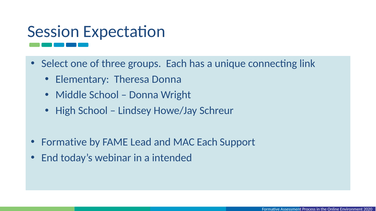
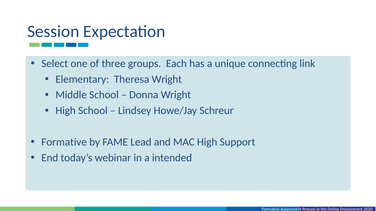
Theresa Donna: Donna -> Wright
MAC Each: Each -> High
